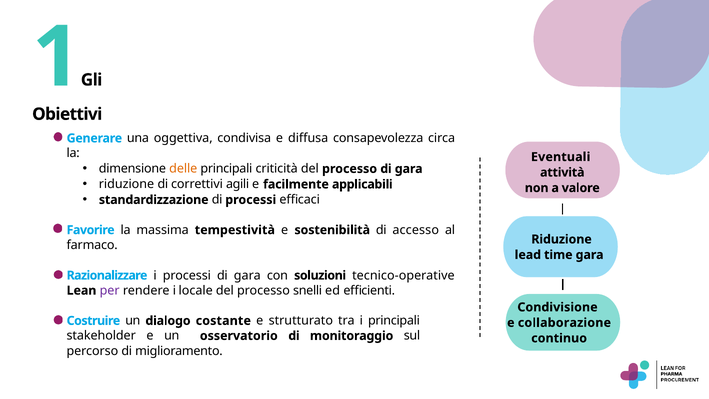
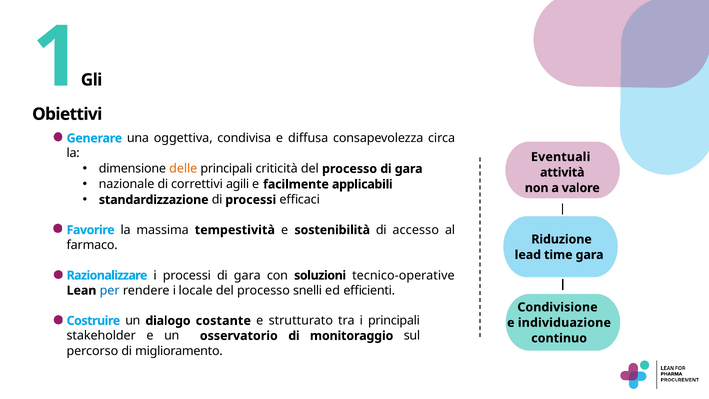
riduzione at (126, 184): riduzione -> nazionale
per colour: purple -> blue
collaborazione: collaborazione -> individuazione
